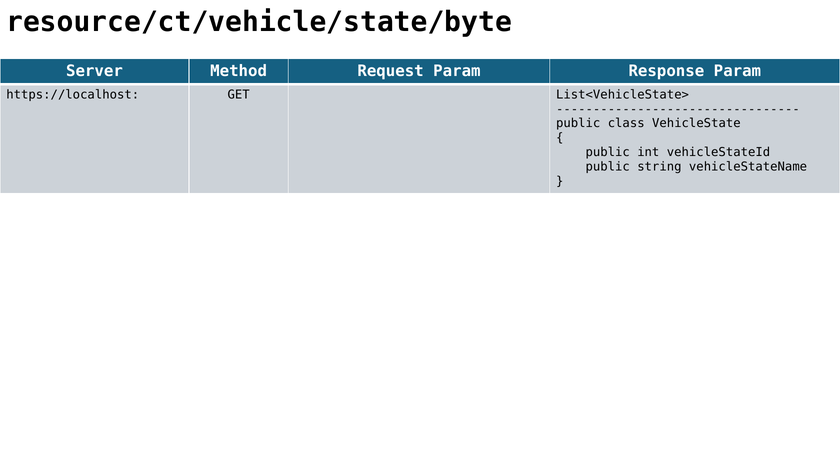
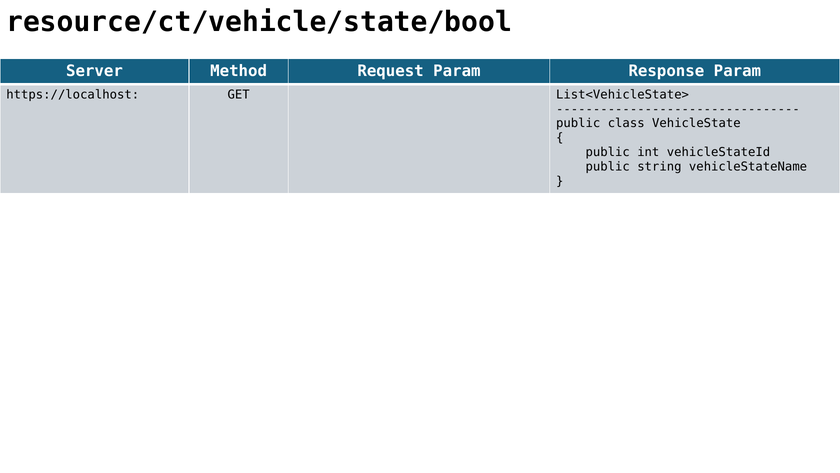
resource/ct/vehicle/state/byte: resource/ct/vehicle/state/byte -> resource/ct/vehicle/state/bool
